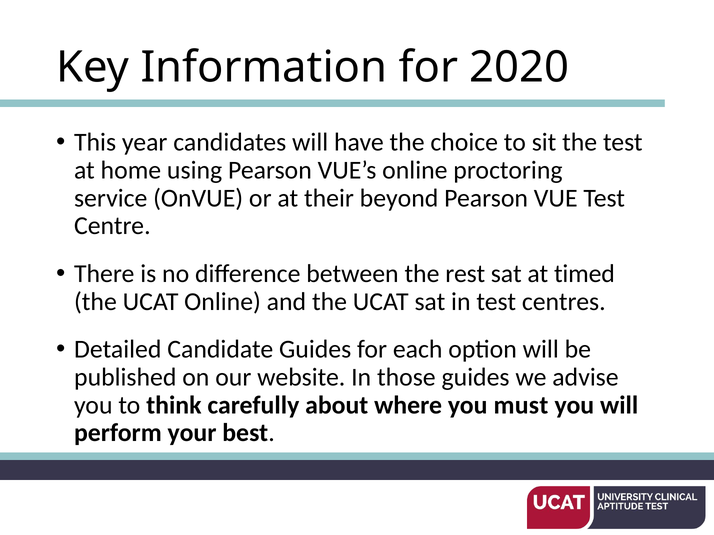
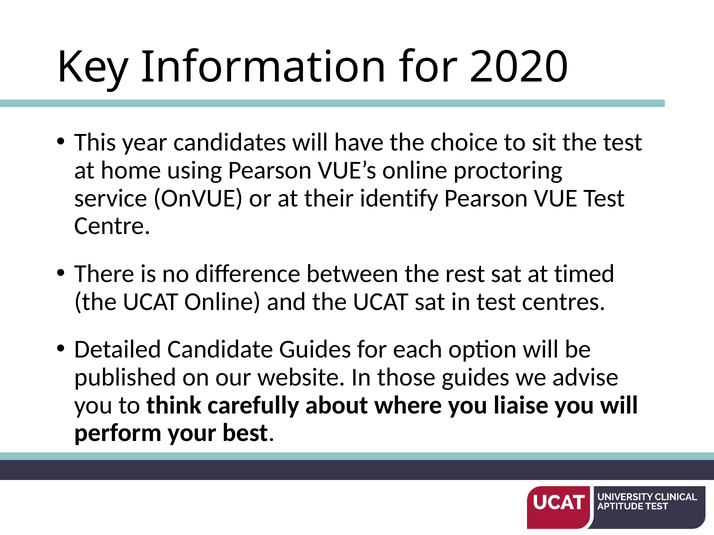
beyond: beyond -> identify
must: must -> liaise
